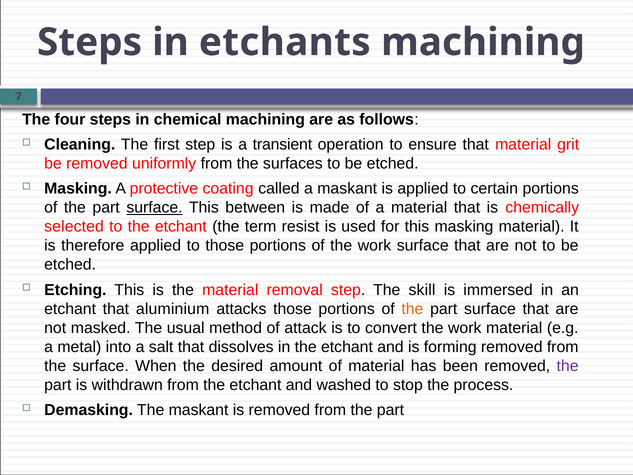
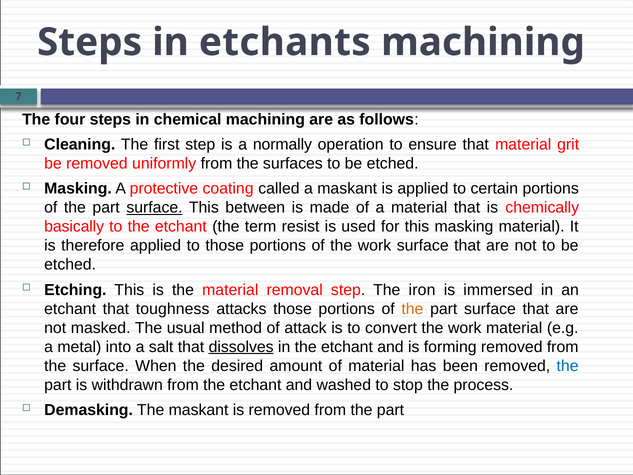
transient: transient -> normally
selected: selected -> basically
skill: skill -> iron
aluminium: aluminium -> toughness
dissolves underline: none -> present
the at (568, 366) colour: purple -> blue
